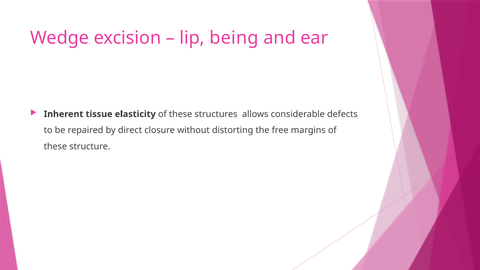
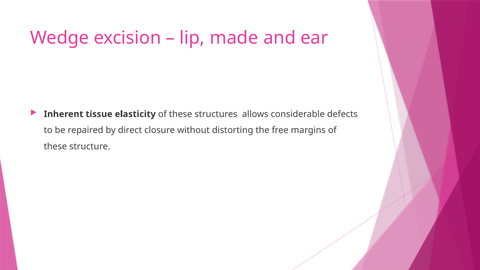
being: being -> made
